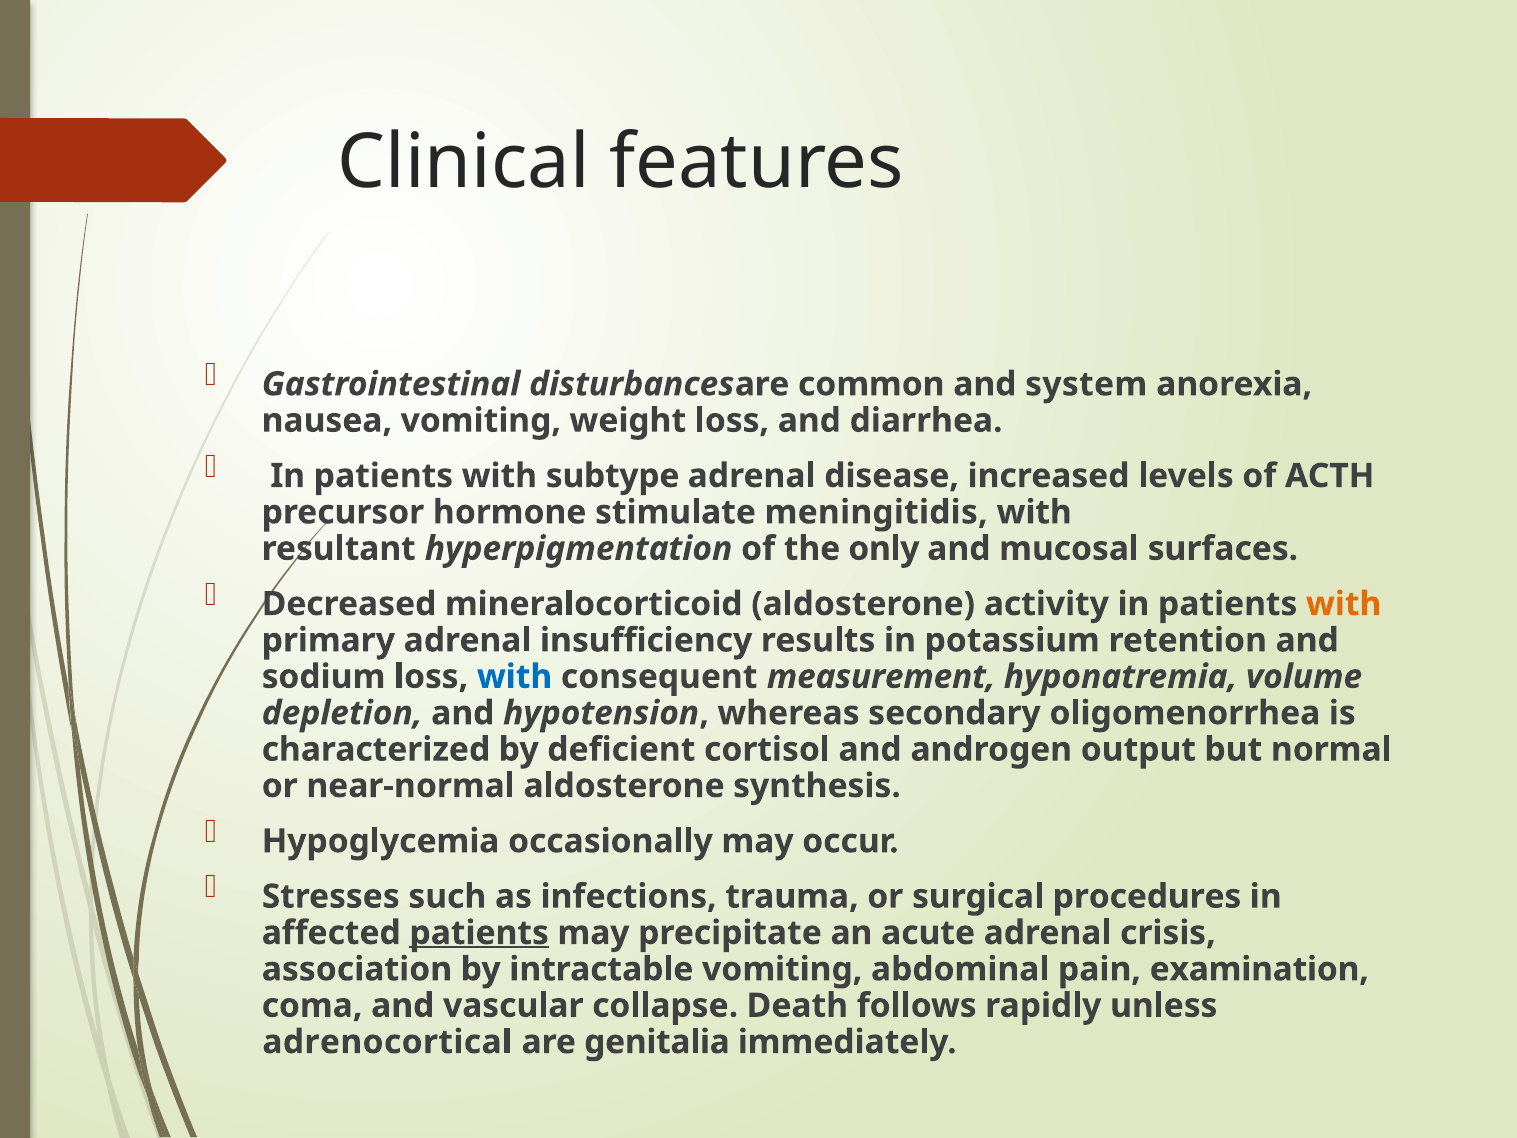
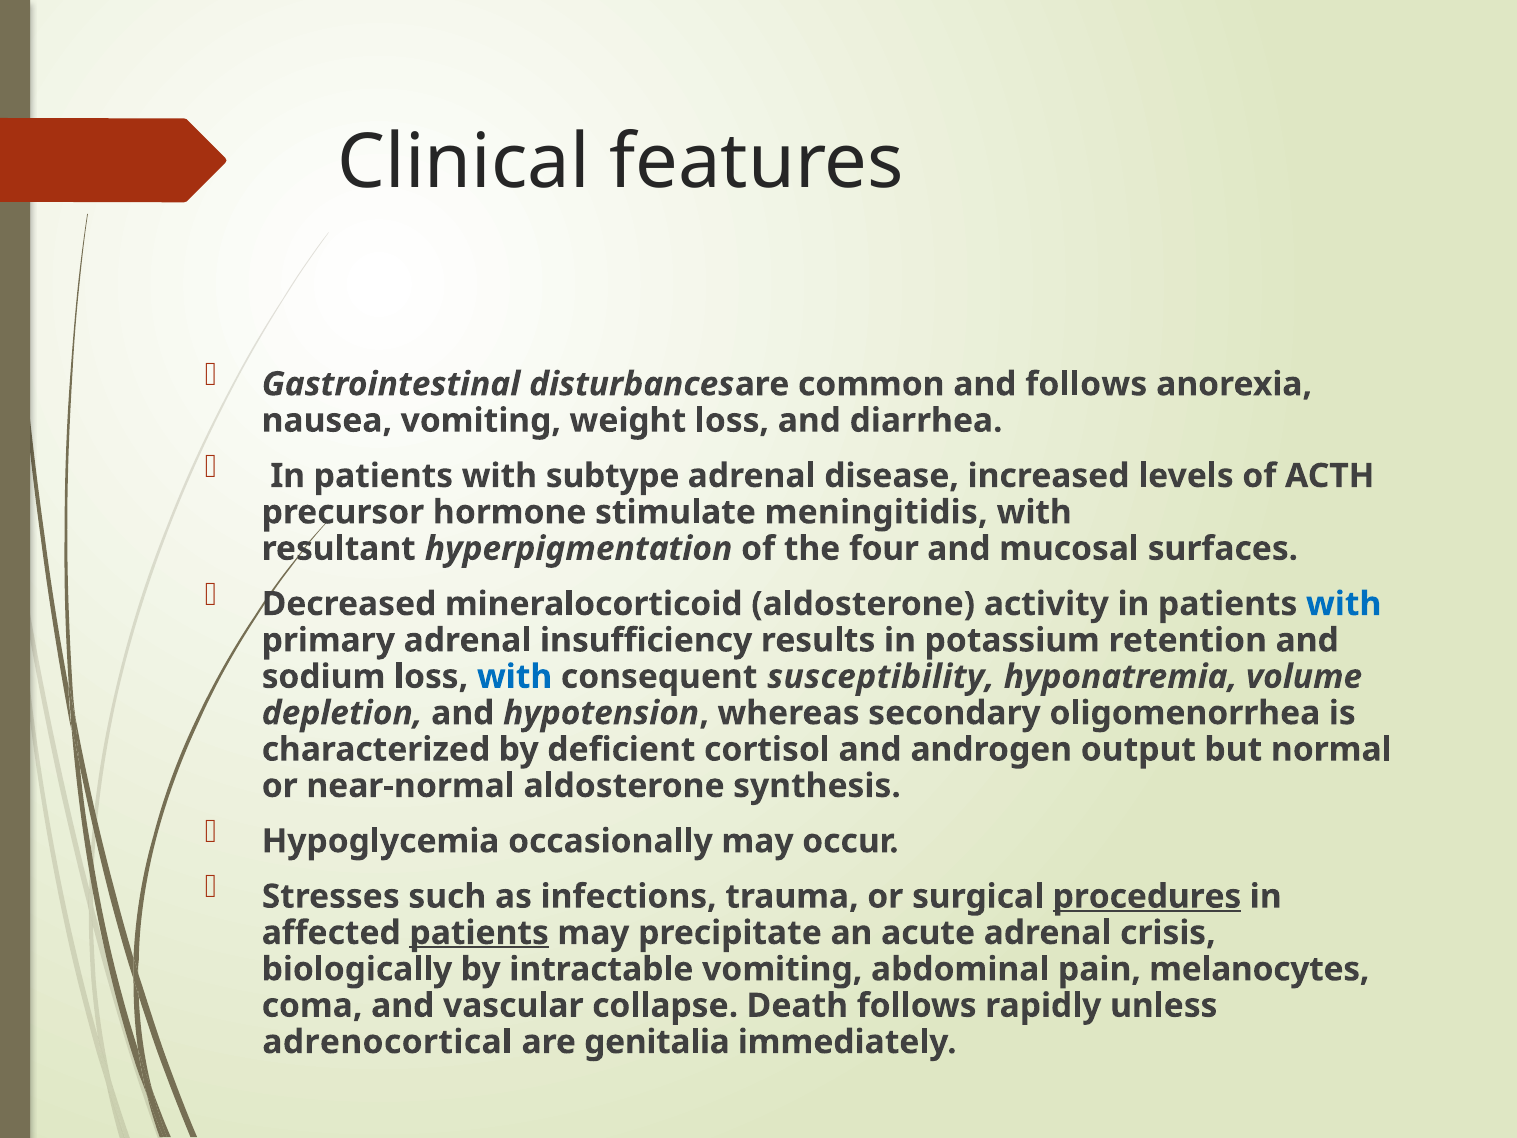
and system: system -> follows
only: only -> four
with at (1344, 604) colour: orange -> blue
measurement: measurement -> susceptibility
procedures underline: none -> present
association: association -> biologically
examination: examination -> melanocytes
